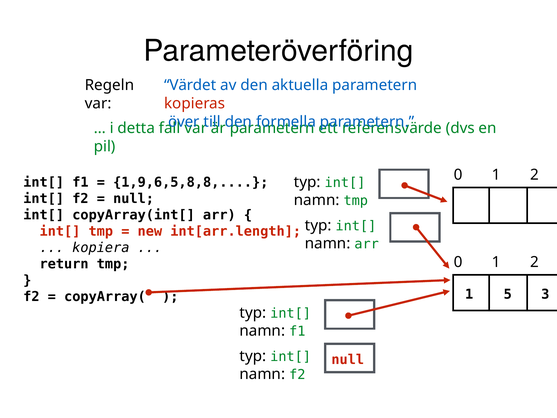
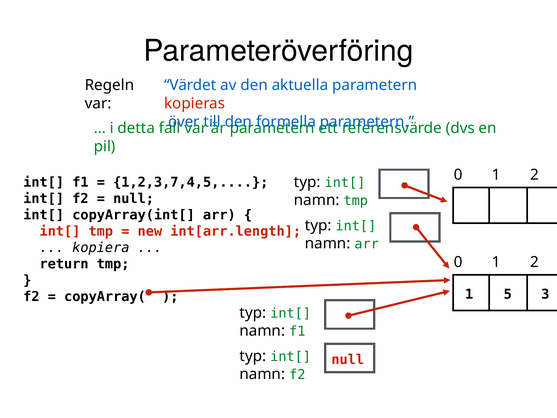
1,9,6,5,8,8: 1,9,6,5,8,8 -> 1,2,3,7,4,5
